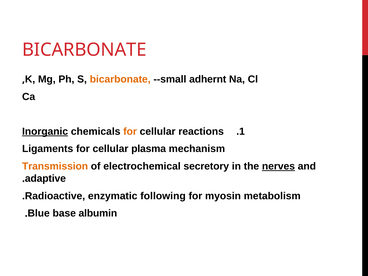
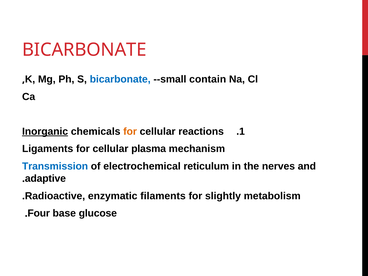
bicarbonate at (120, 79) colour: orange -> blue
adhernt: adhernt -> contain
Transmission colour: orange -> blue
secretory: secretory -> reticulum
nerves underline: present -> none
following: following -> filaments
myosin: myosin -> slightly
Blue: Blue -> Four
albumin: albumin -> glucose
